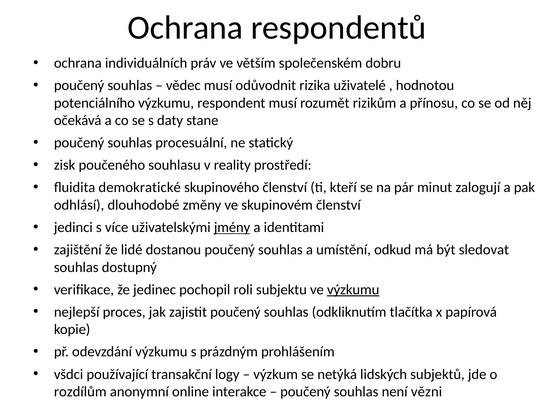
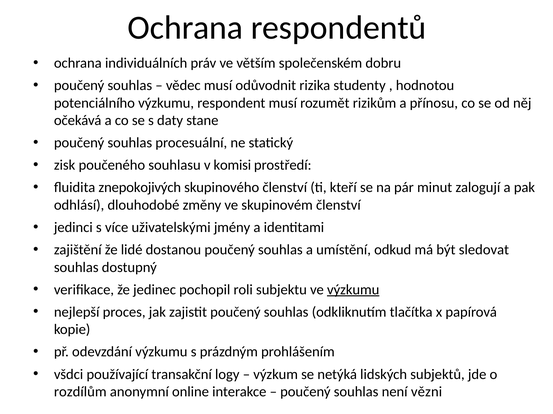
uživatelé: uživatelé -> studenty
reality: reality -> komisi
demokratické: demokratické -> znepokojivých
jmény underline: present -> none
